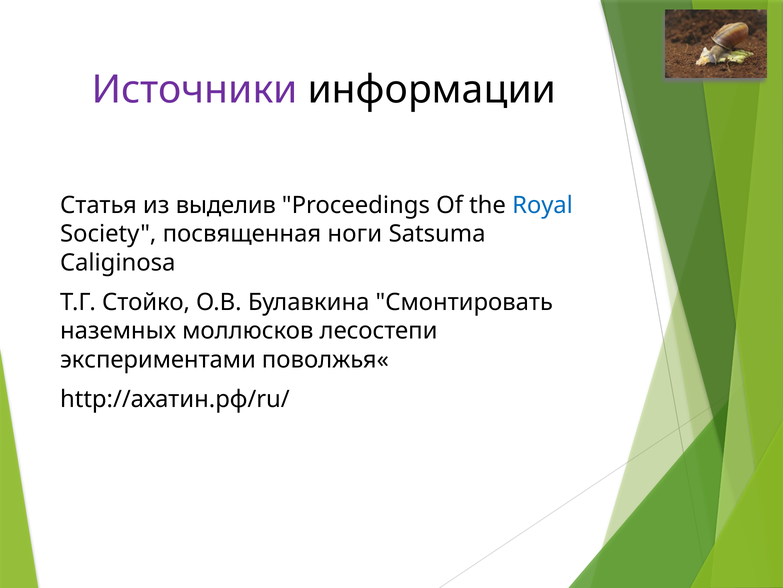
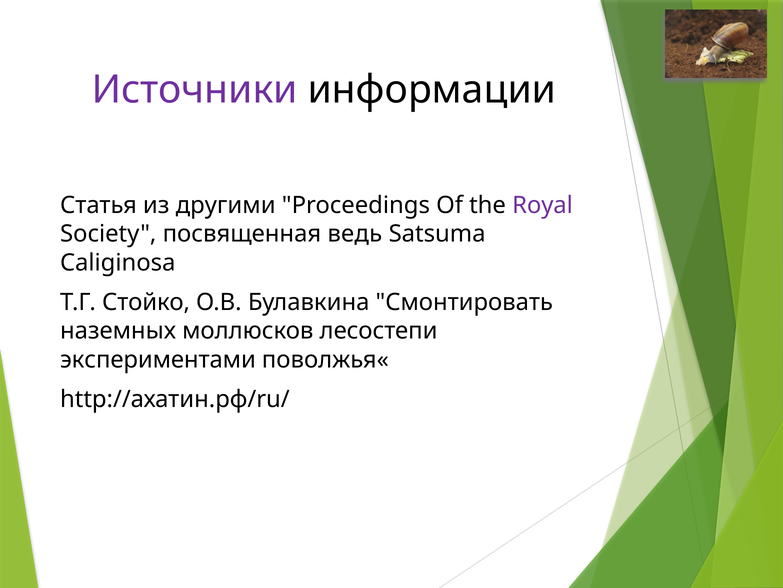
выделив: выделив -> другими
Royal colour: blue -> purple
ноги: ноги -> ведь
